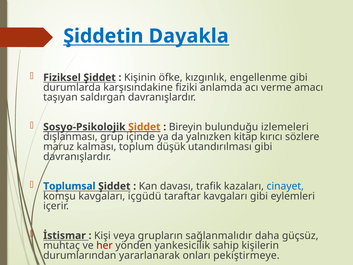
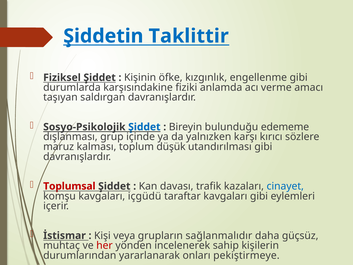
Dayakla: Dayakla -> Taklittir
Şiddet at (144, 127) colour: orange -> blue
izlemeleri: izlemeleri -> edememe
kitap: kitap -> karşı
Toplumsal colour: blue -> red
yankesicilik: yankesicilik -> incelenerek
